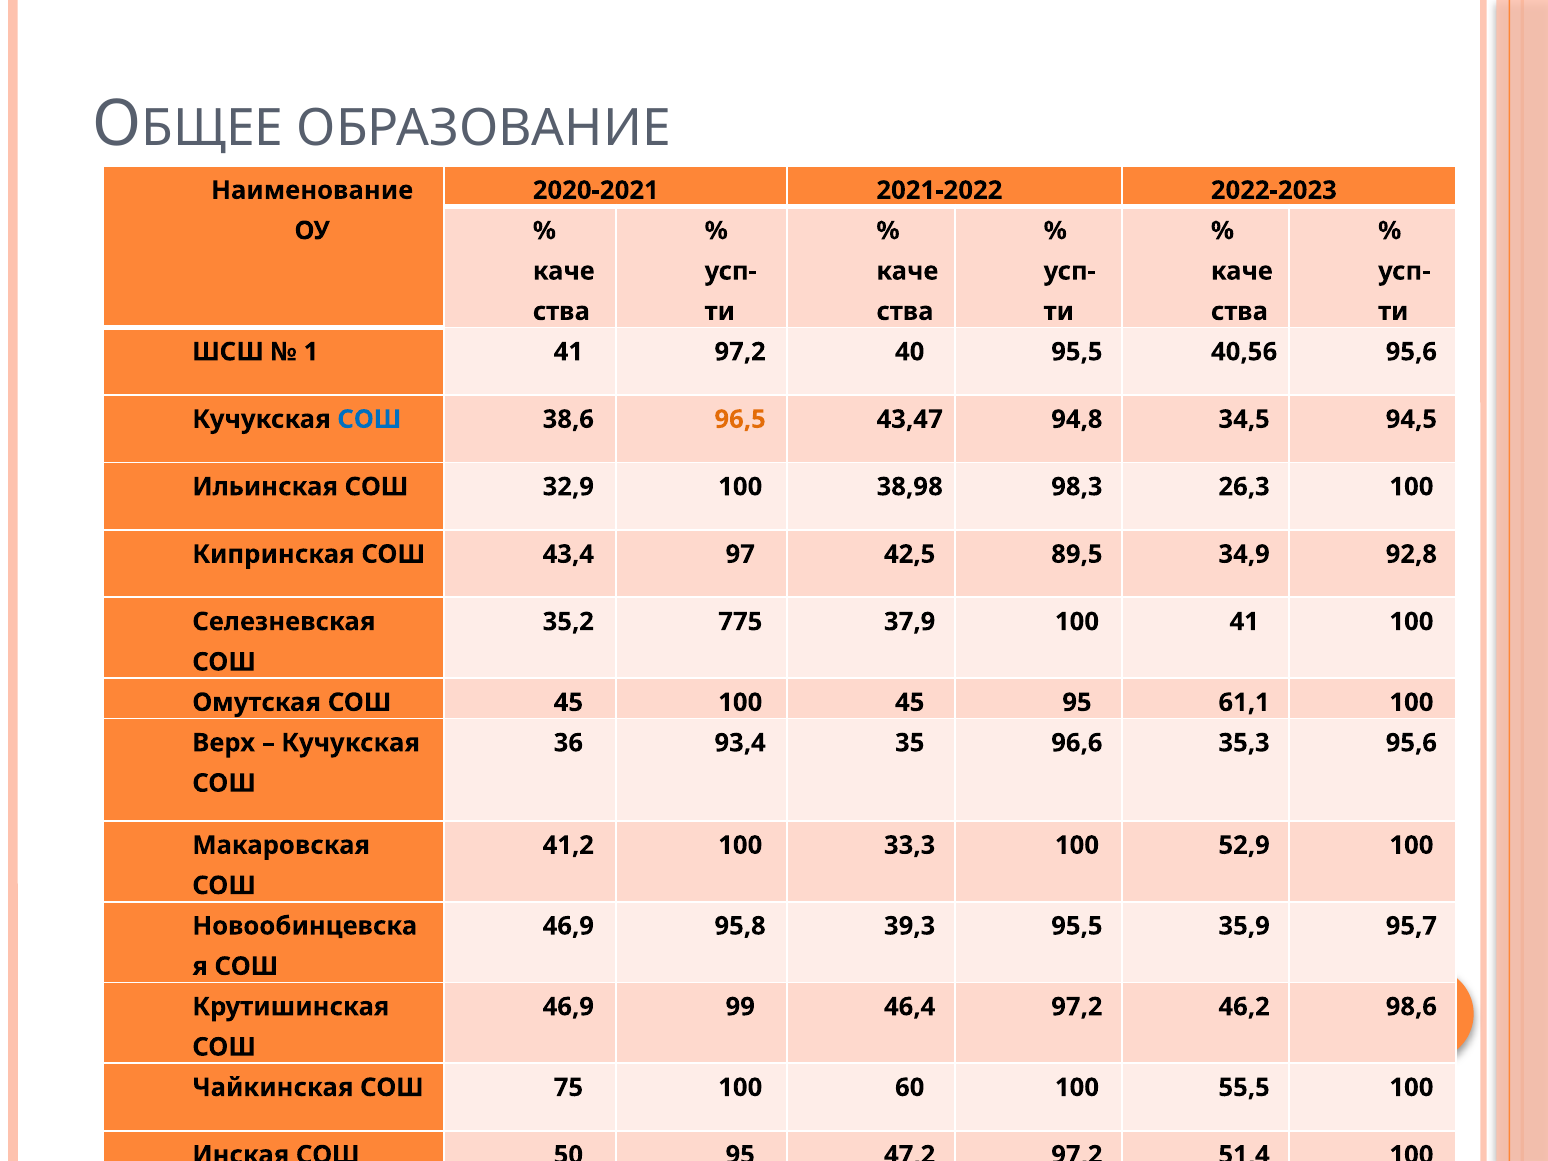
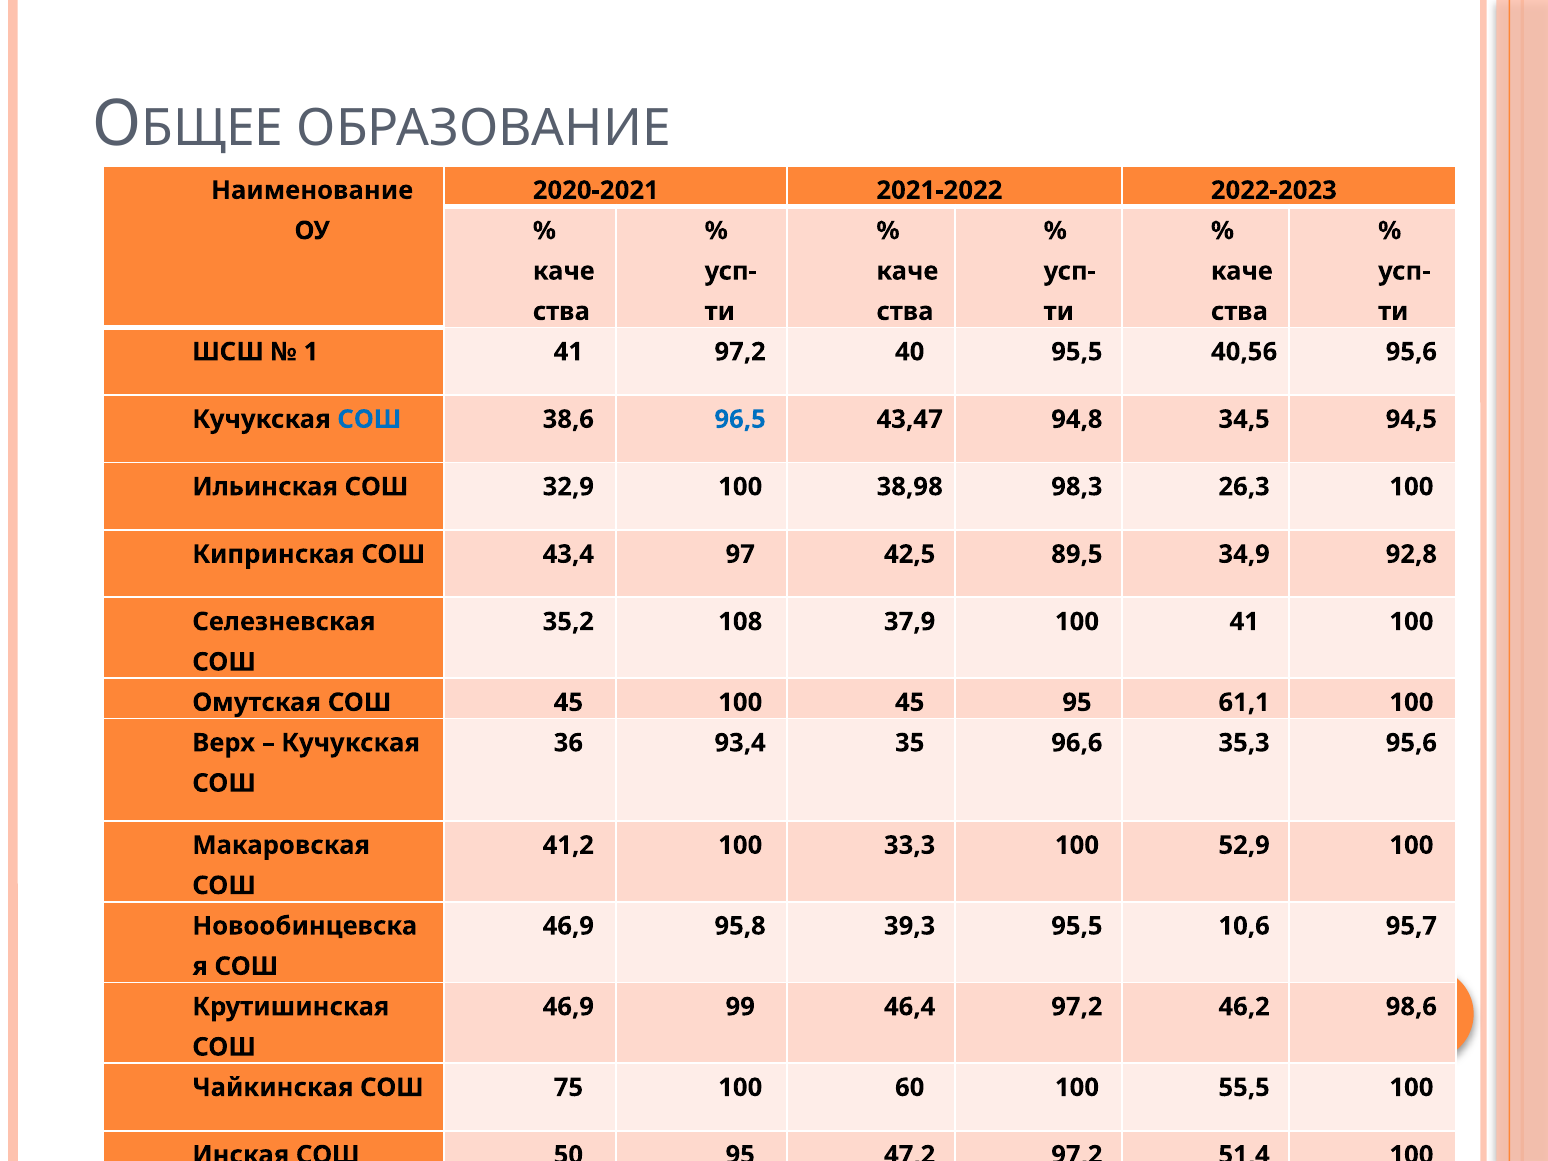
96,5 colour: orange -> blue
775: 775 -> 108
35,9: 35,9 -> 10,6
